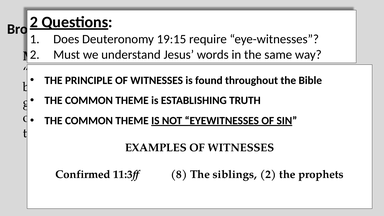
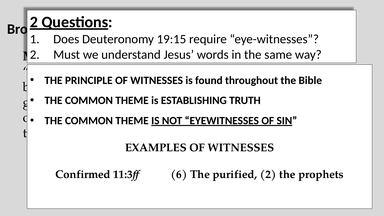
8: 8 -> 6
siblings: siblings -> purified
